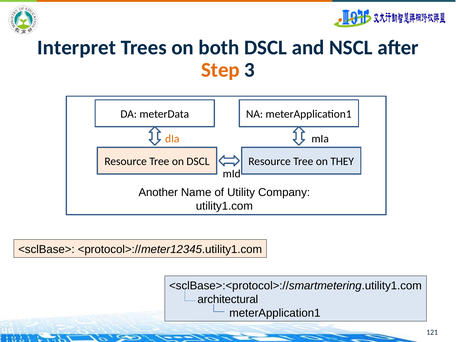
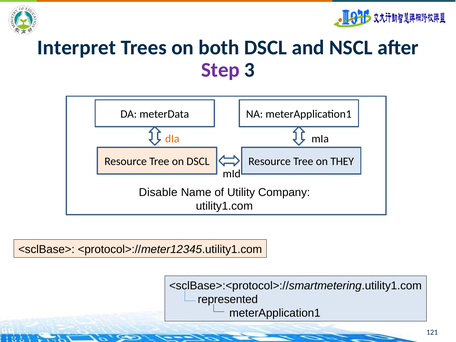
Step colour: orange -> purple
Another: Another -> Disable
architectural: architectural -> represented
